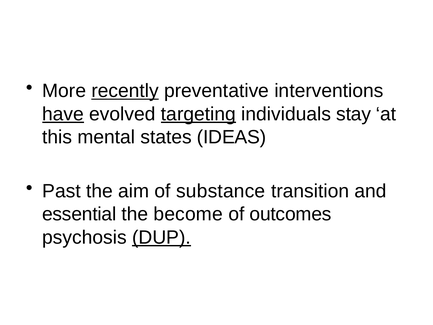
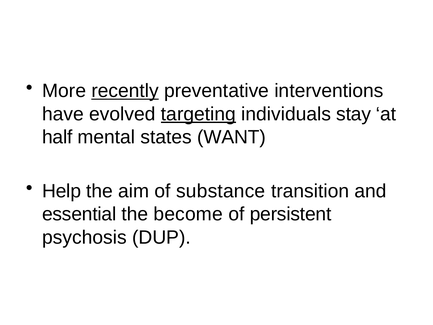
have underline: present -> none
this: this -> half
IDEAS: IDEAS -> WANT
Past: Past -> Help
outcomes: outcomes -> persistent
DUP underline: present -> none
